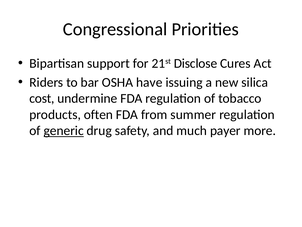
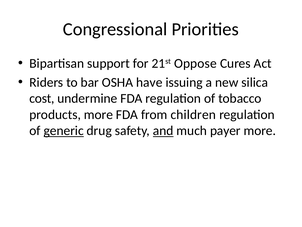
Disclose: Disclose -> Oppose
products often: often -> more
summer: summer -> children
and underline: none -> present
